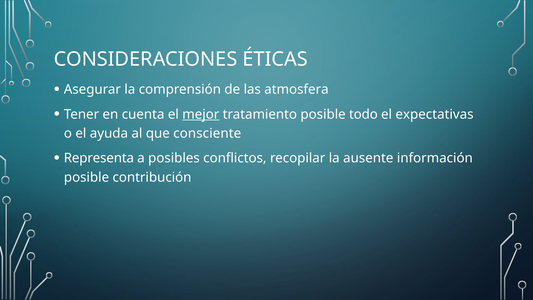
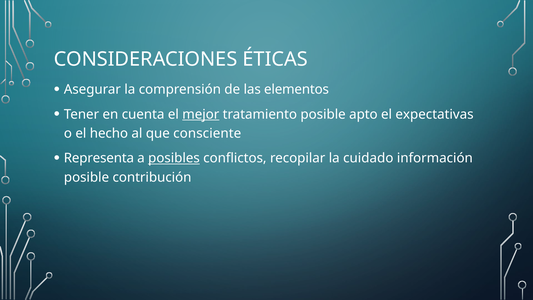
atmosfera: atmosfera -> elementos
todo: todo -> apto
ayuda: ayuda -> hecho
posibles underline: none -> present
ausente: ausente -> cuidado
